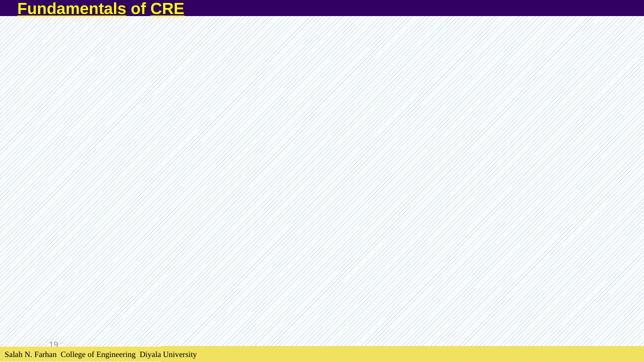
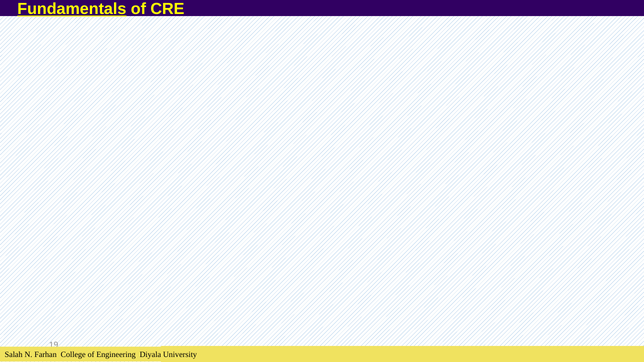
CRE underline: present -> none
